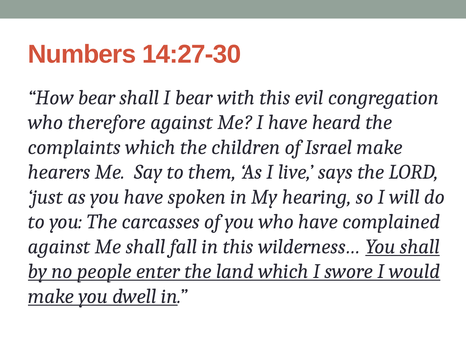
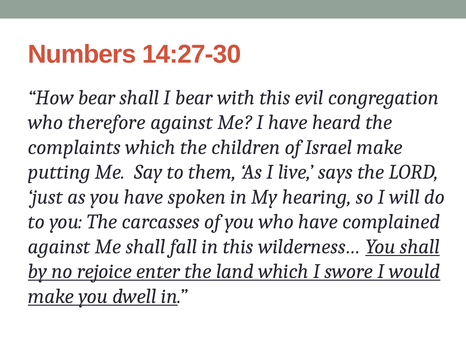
hearers: hearers -> putting
people: people -> rejoice
